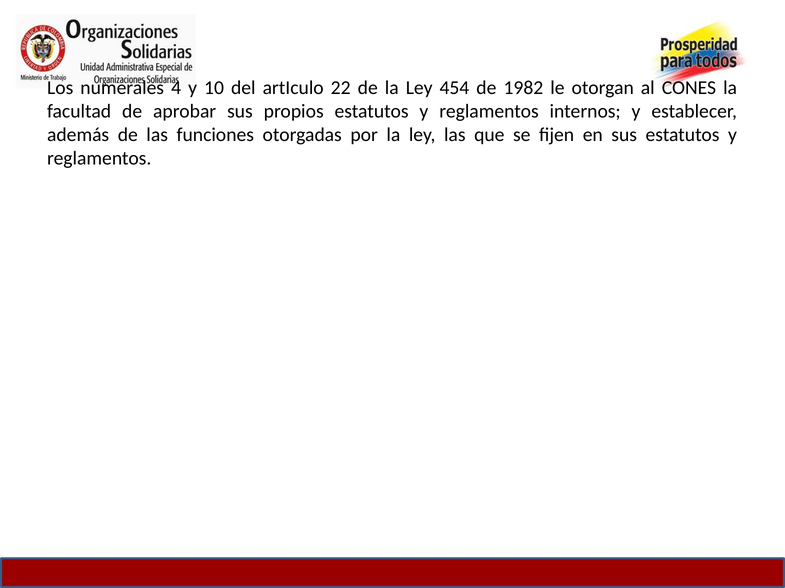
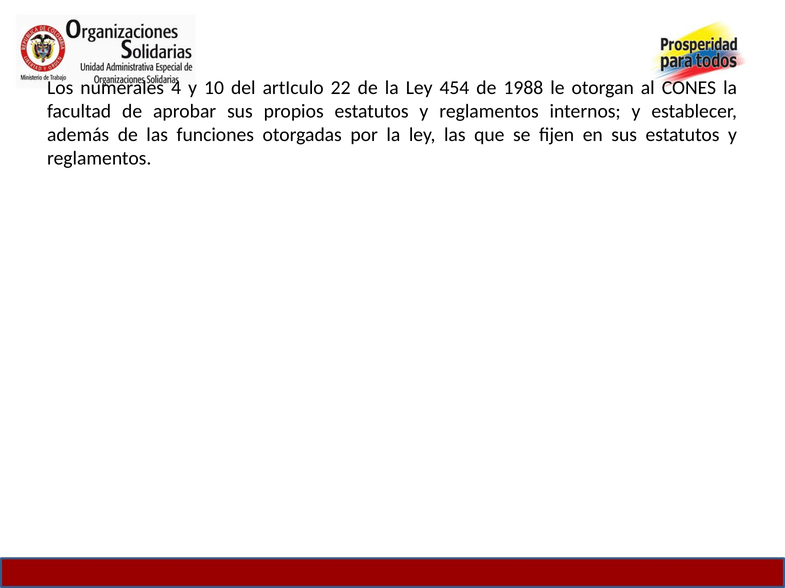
1982: 1982 -> 1988
